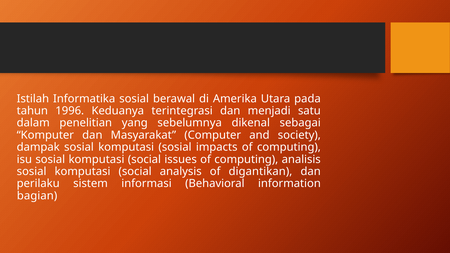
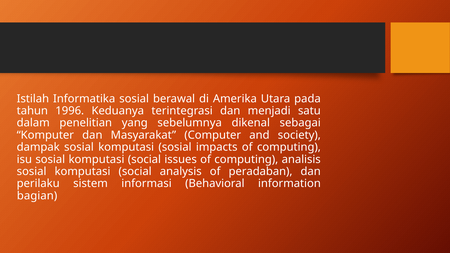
digantikan: digantikan -> peradaban
